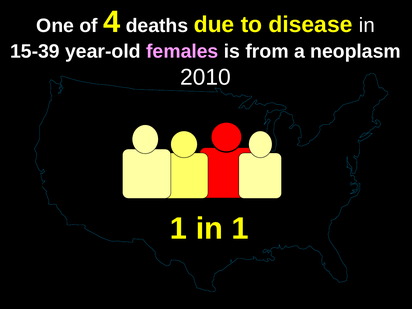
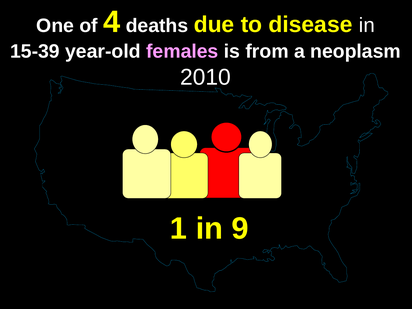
in 1: 1 -> 9
